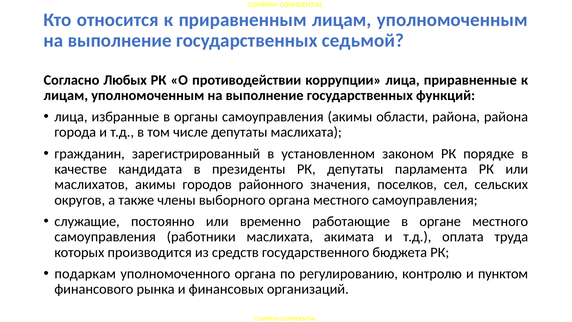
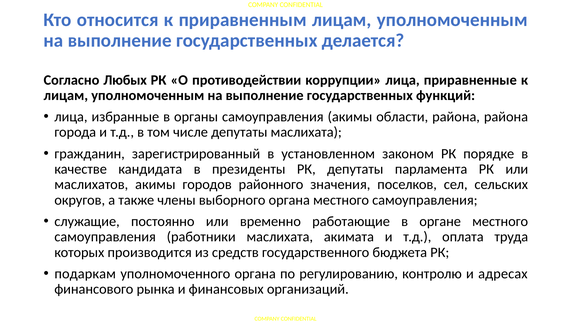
седьмой: седьмой -> делается
пунктом: пунктом -> адресах
